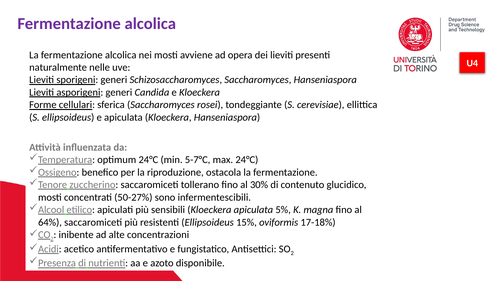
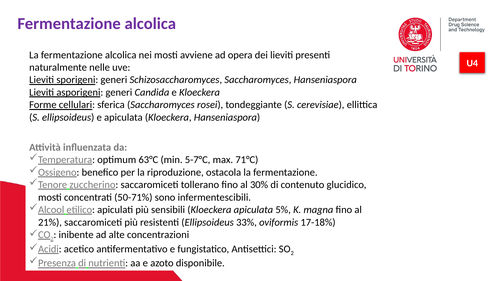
optimum 24°C: 24°C -> 63°C
max 24°C: 24°C -> 71°C
50-27%: 50-27% -> 50-71%
64%: 64% -> 21%
15%: 15% -> 33%
